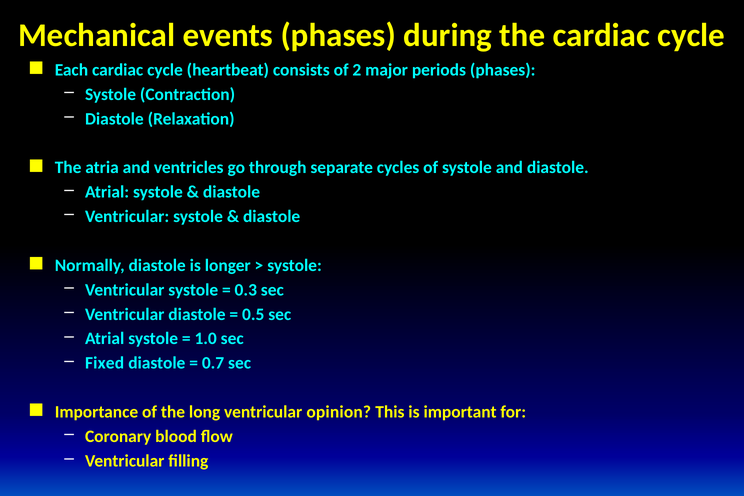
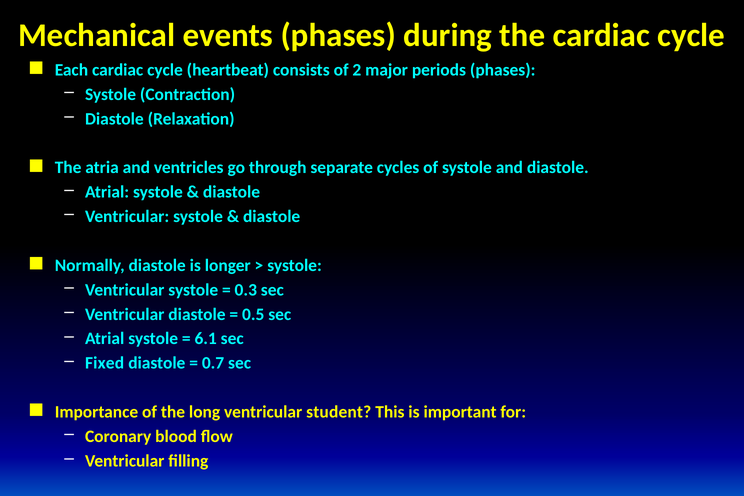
1.0: 1.0 -> 6.1
opinion: opinion -> student
